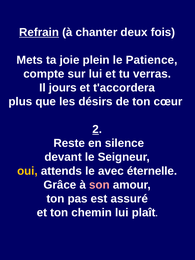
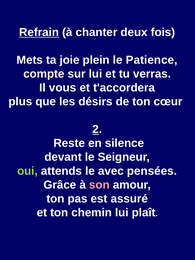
jours: jours -> vous
oui colour: yellow -> light green
éternelle: éternelle -> pensées
